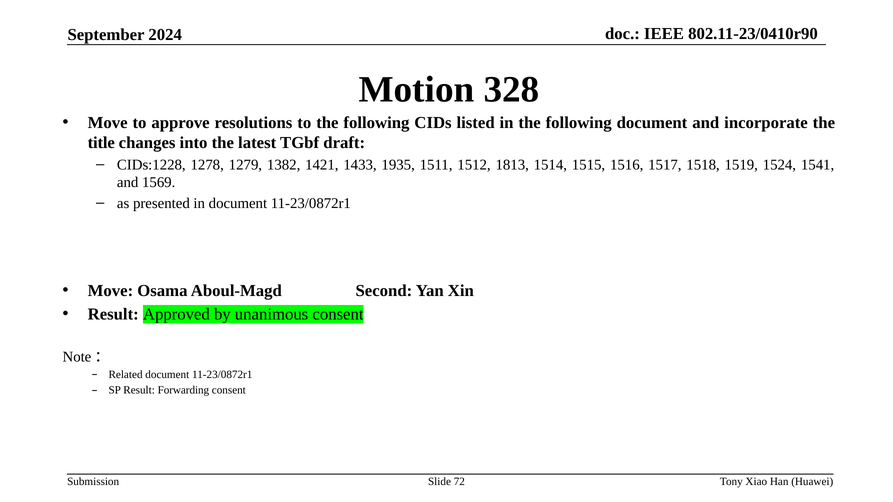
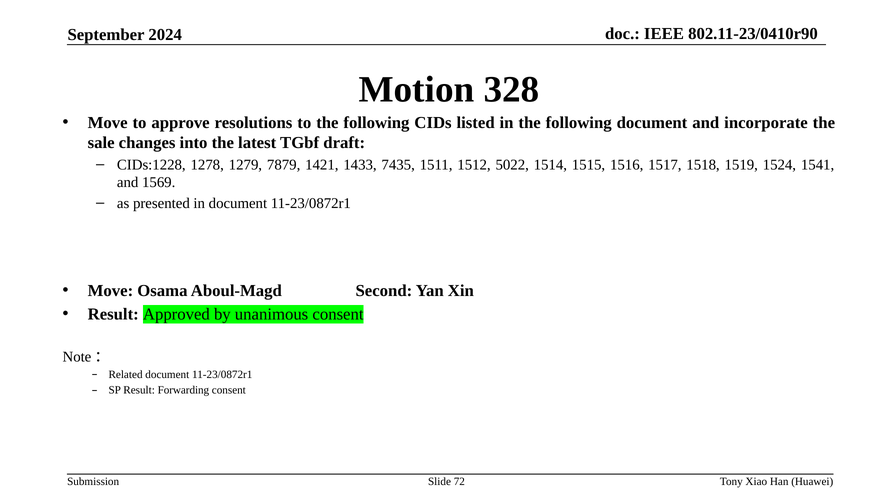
title: title -> sale
1382: 1382 -> 7879
1935: 1935 -> 7435
1813: 1813 -> 5022
